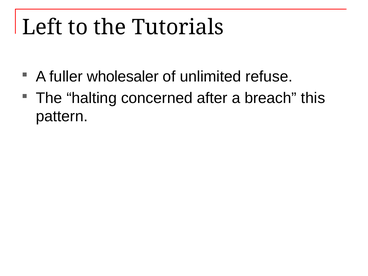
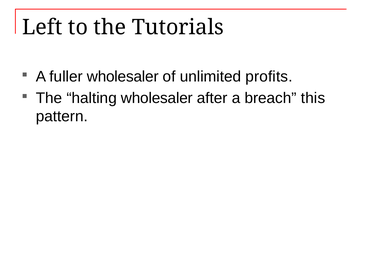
refuse: refuse -> profits
halting concerned: concerned -> wholesaler
